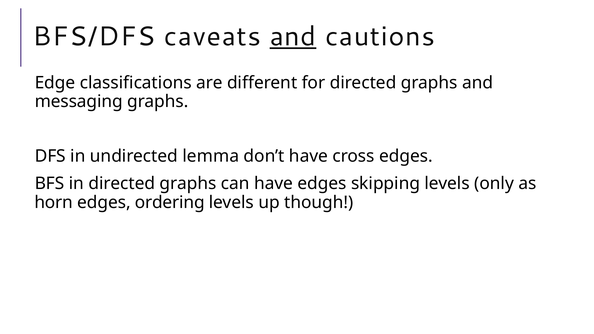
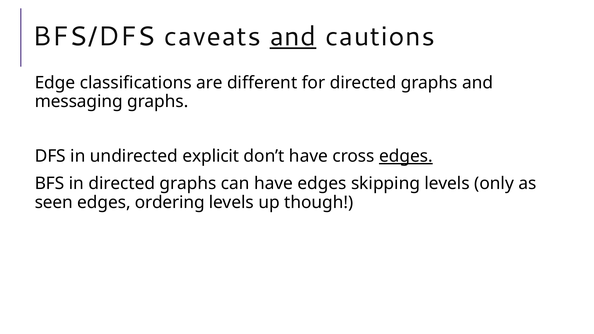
lemma: lemma -> explicit
edges at (406, 156) underline: none -> present
horn: horn -> seen
